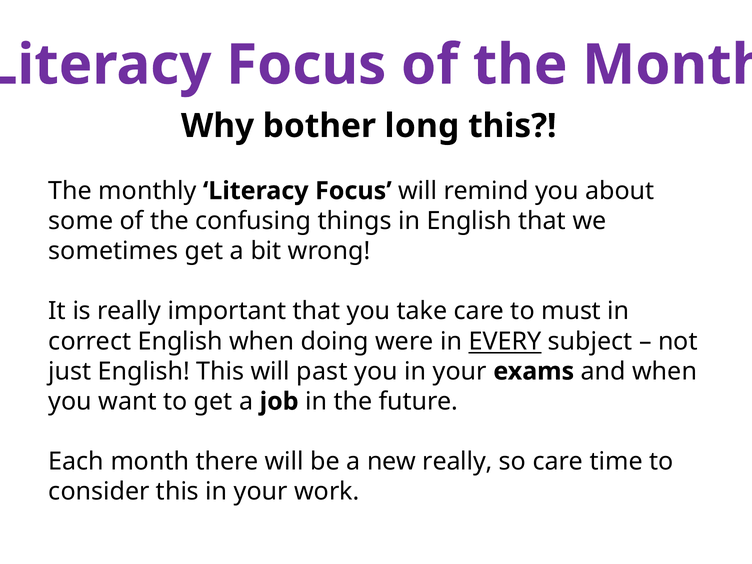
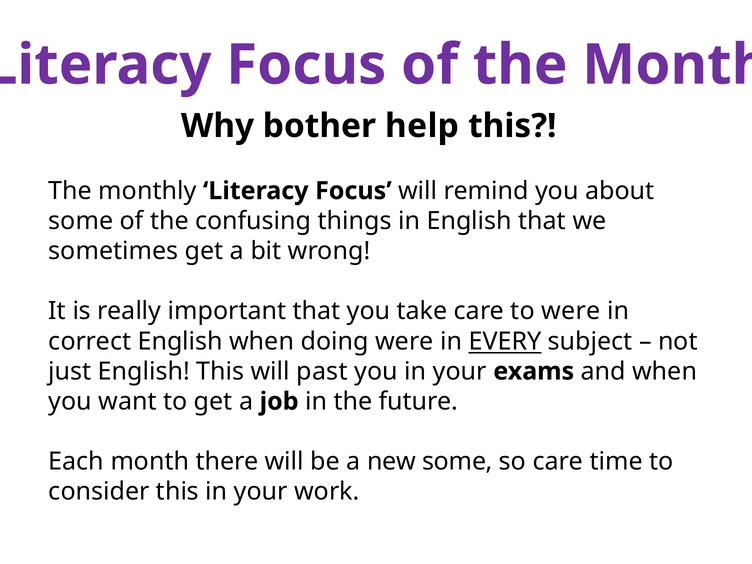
long: long -> help
to must: must -> were
new really: really -> some
